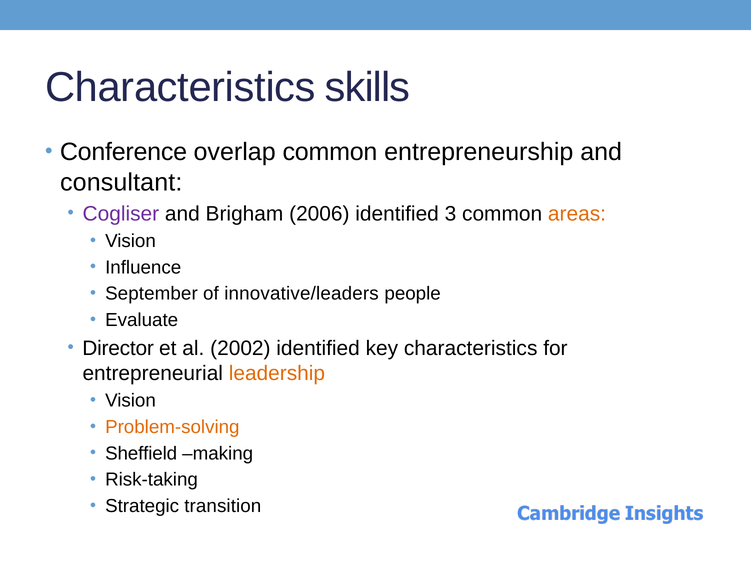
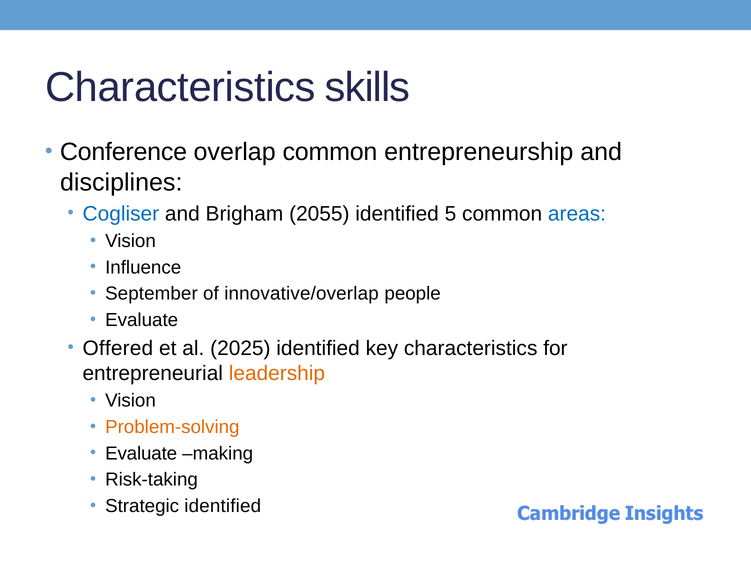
consultant: consultant -> disciplines
Cogliser colour: purple -> blue
2006: 2006 -> 2055
3: 3 -> 5
areas colour: orange -> blue
innovative/leaders: innovative/leaders -> innovative/overlap
Director: Director -> Offered
2002: 2002 -> 2025
Sheffield at (141, 453): Sheffield -> Evaluate
Strategic transition: transition -> identified
